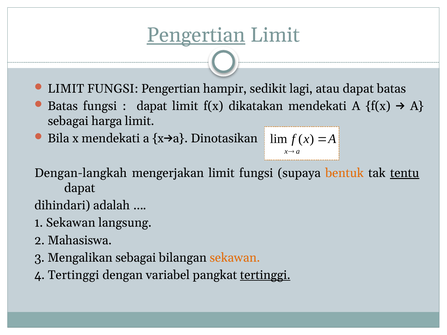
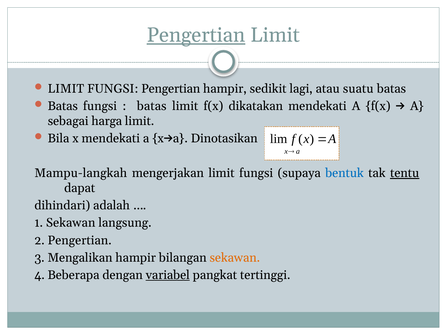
atau dapat: dapat -> suatu
dapat at (152, 106): dapat -> batas
Dengan-langkah: Dengan-langkah -> Mampu-langkah
bentuk colour: orange -> blue
2 Mahasiswa: Mahasiswa -> Pengertian
Mengalikan sebagai: sebagai -> hampir
4 Tertinggi: Tertinggi -> Beberapa
variabel underline: none -> present
tertinggi at (265, 275) underline: present -> none
